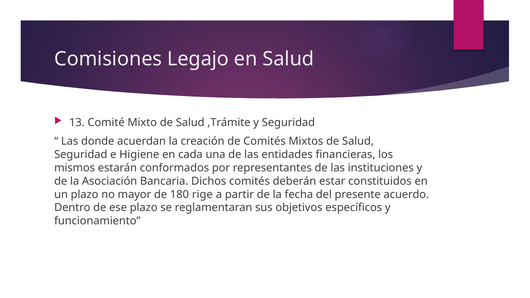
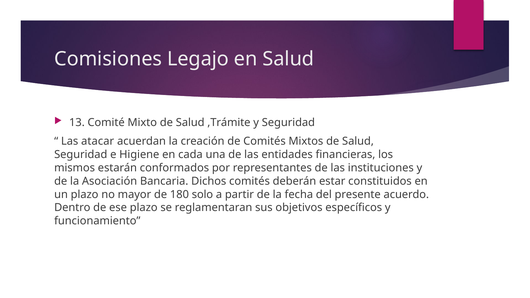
donde: donde -> atacar
rige: rige -> solo
